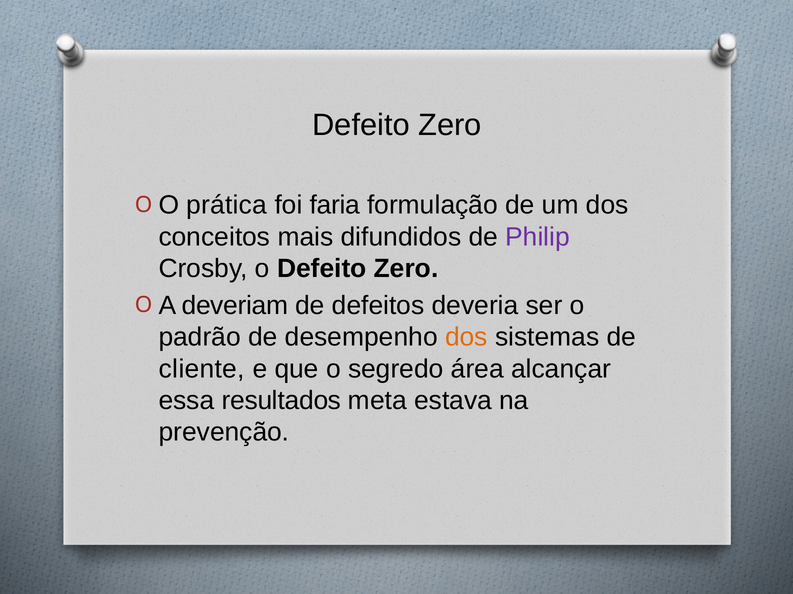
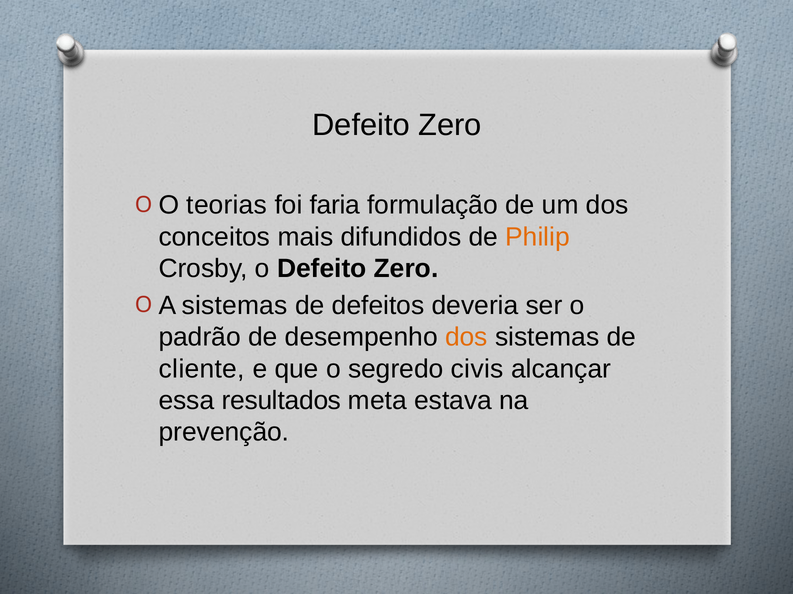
prática: prática -> teorias
Philip colour: purple -> orange
A deveriam: deveriam -> sistemas
área: área -> civis
